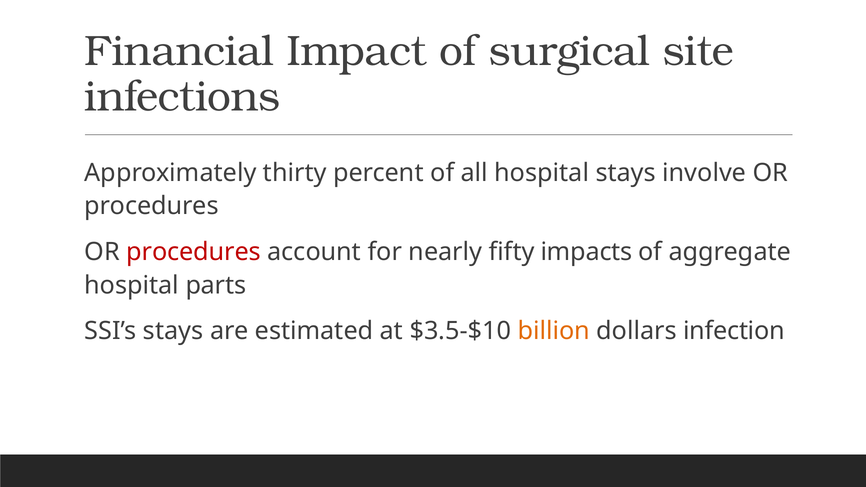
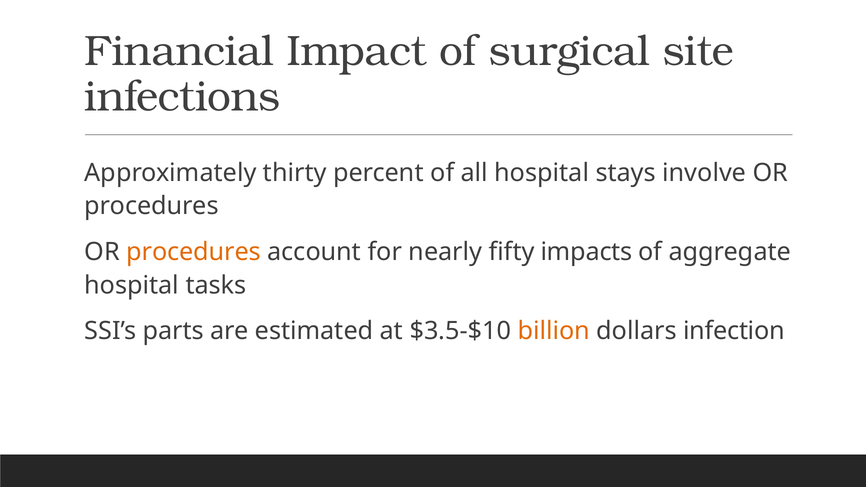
procedures at (194, 252) colour: red -> orange
parts: parts -> tasks
SSI’s stays: stays -> parts
